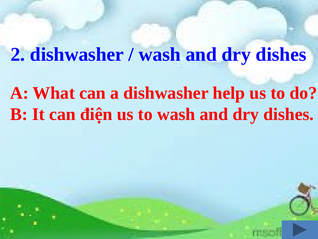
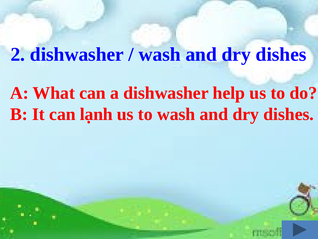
điện: điện -> lạnh
